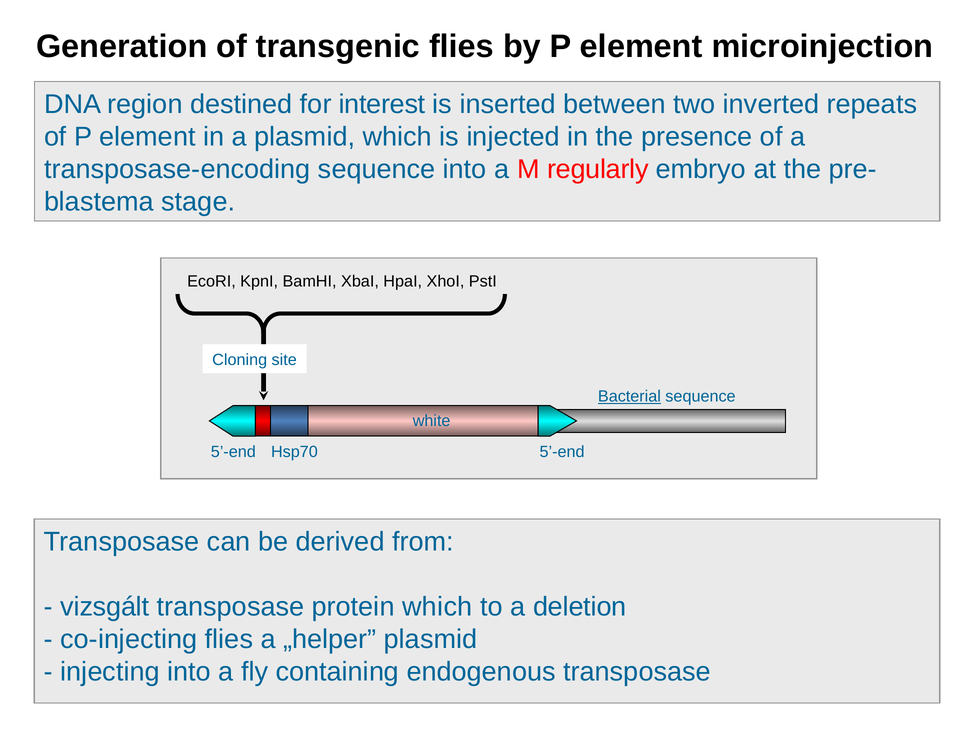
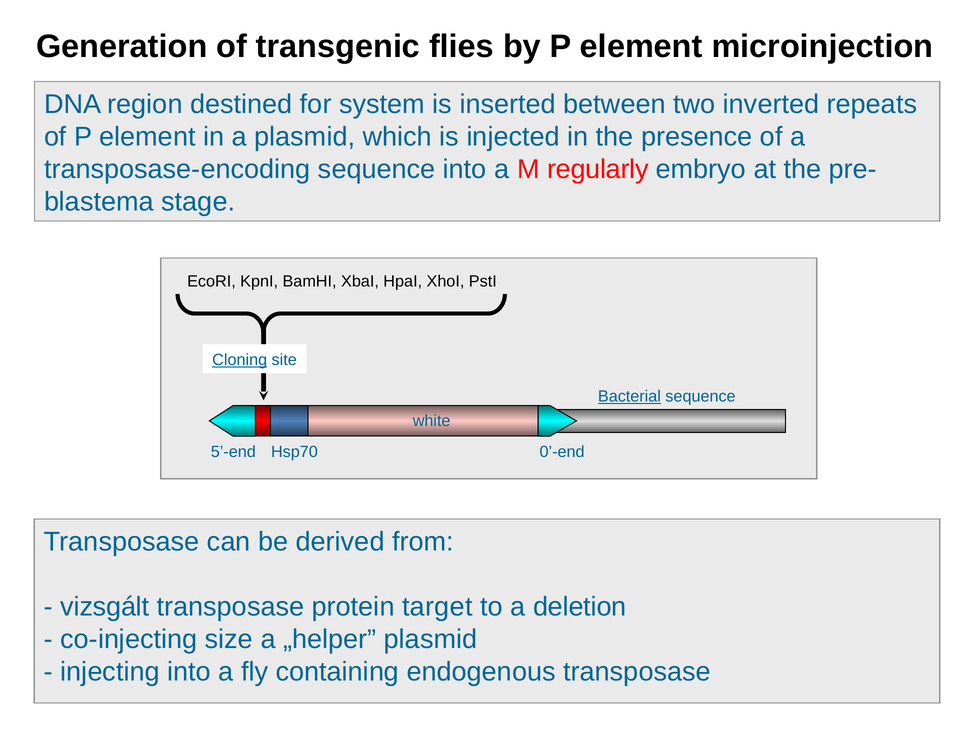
interest: interest -> system
Cloning underline: none -> present
5’-end 5’-end: 5’-end -> 0’-end
protein which: which -> target
co-injecting flies: flies -> size
